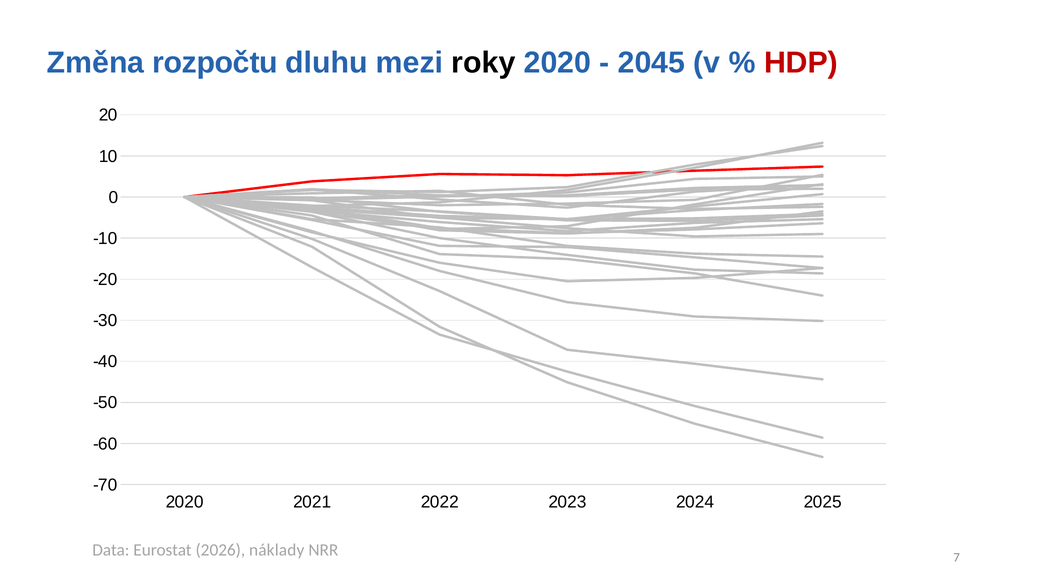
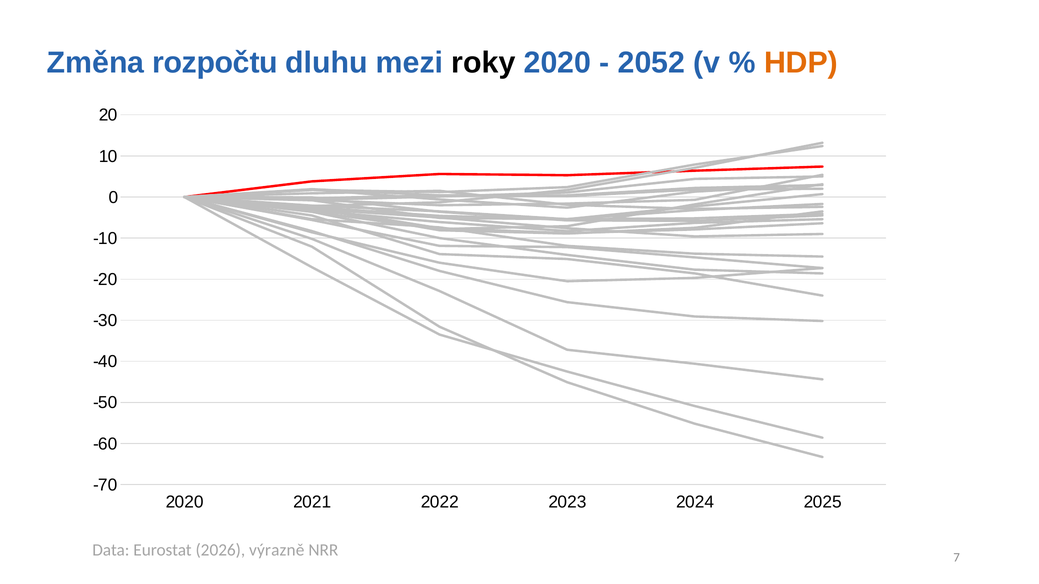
2045: 2045 -> 2052
HDP colour: red -> orange
náklady: náklady -> výrazně
